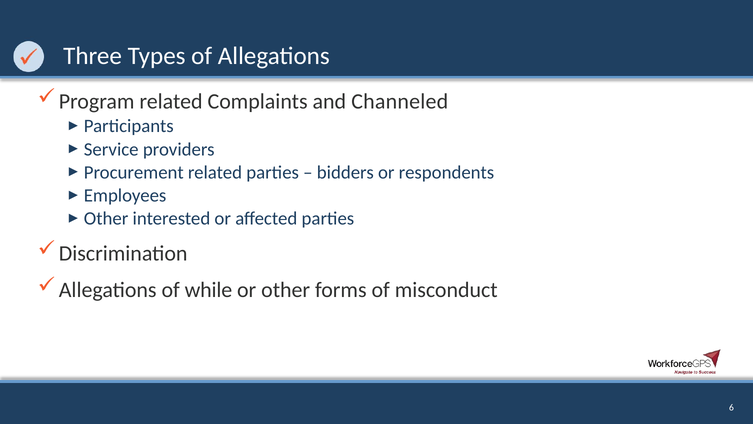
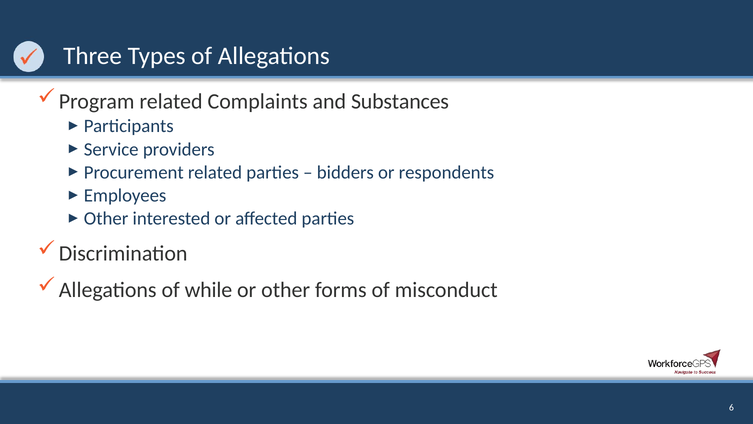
Channeled: Channeled -> Substances
